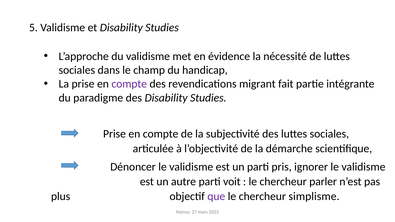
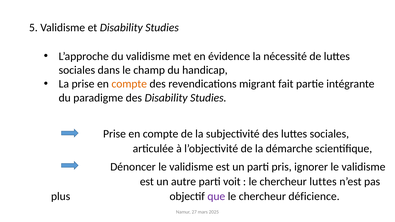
compte at (129, 84) colour: purple -> orange
chercheur parler: parler -> luttes
simplisme: simplisme -> déficience
